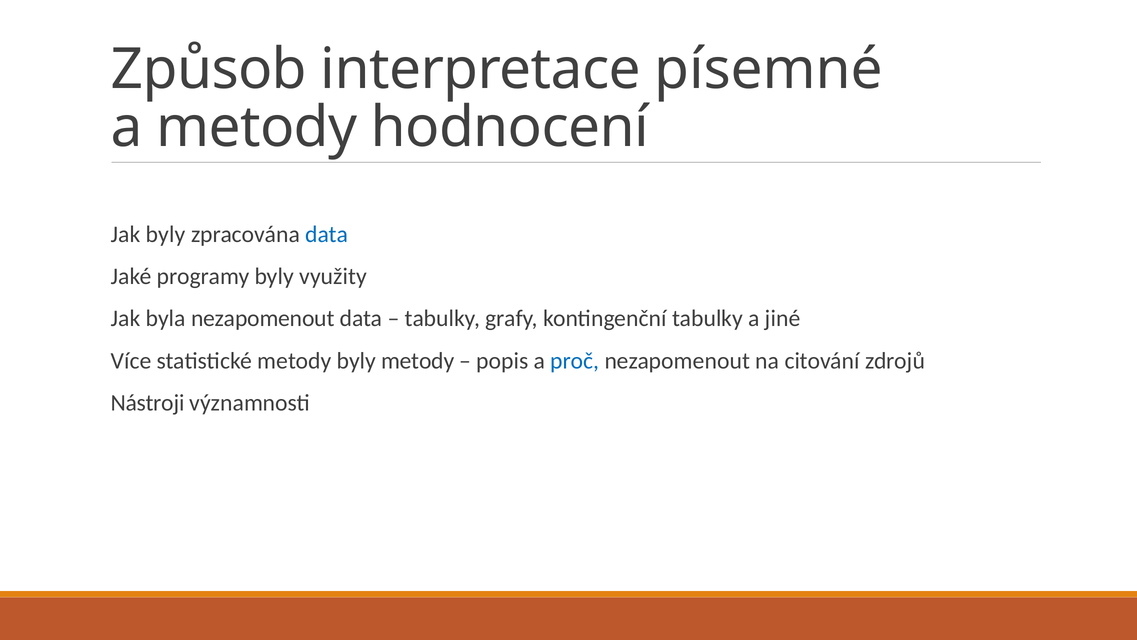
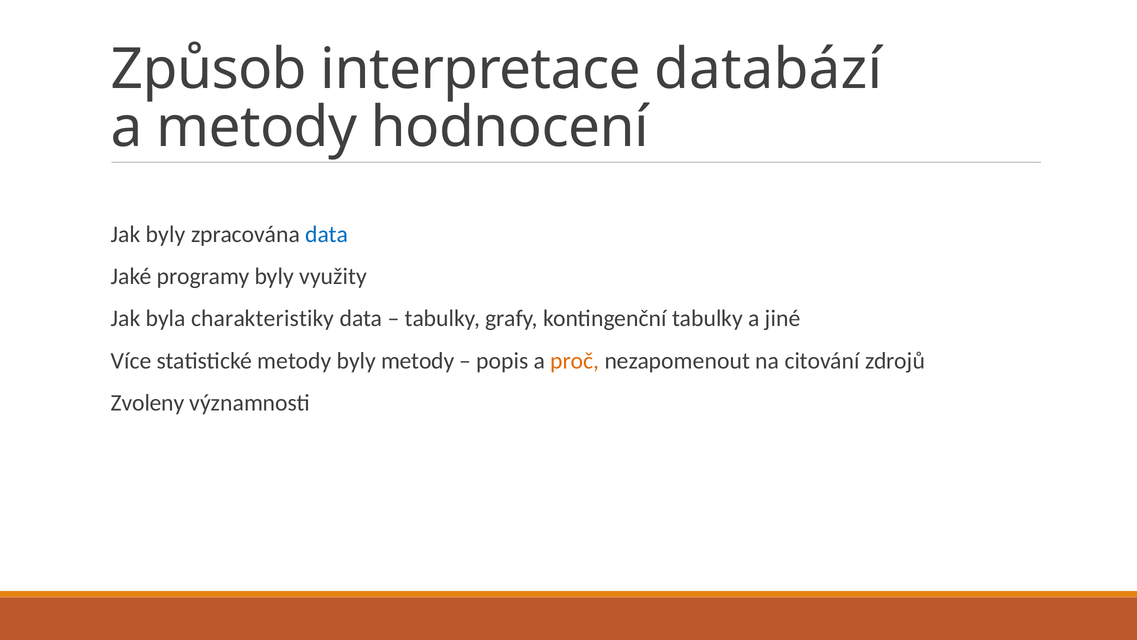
písemné: písemné -> databází
byla nezapomenout: nezapomenout -> charakteristiky
proč colour: blue -> orange
Nástroji: Nástroji -> Zvoleny
